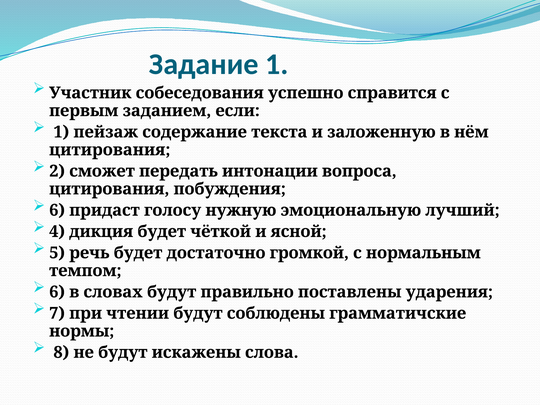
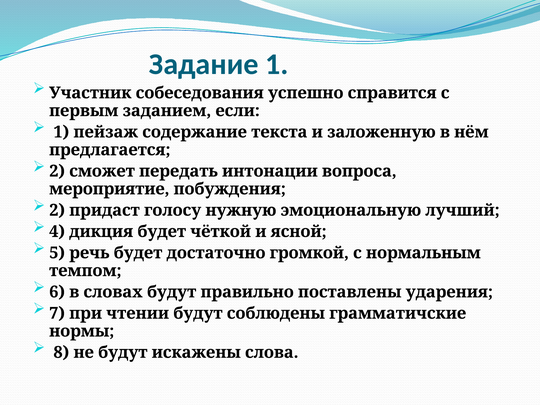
цитирования at (110, 150): цитирования -> предлагается
цитирования at (109, 189): цитирования -> мероприятие
6 at (57, 210): 6 -> 2
